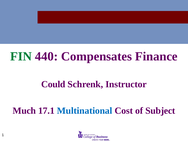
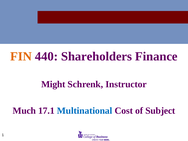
FIN colour: green -> orange
Compensates: Compensates -> Shareholders
Could: Could -> Might
